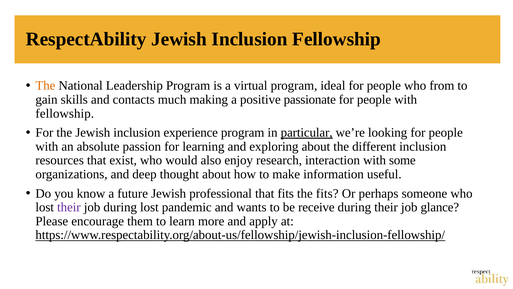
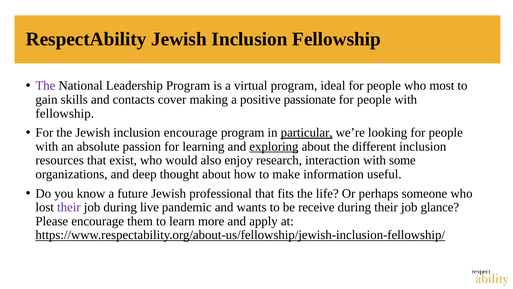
The at (45, 86) colour: orange -> purple
from: from -> most
much: much -> cover
inclusion experience: experience -> encourage
exploring underline: none -> present
the fits: fits -> life
during lost: lost -> live
